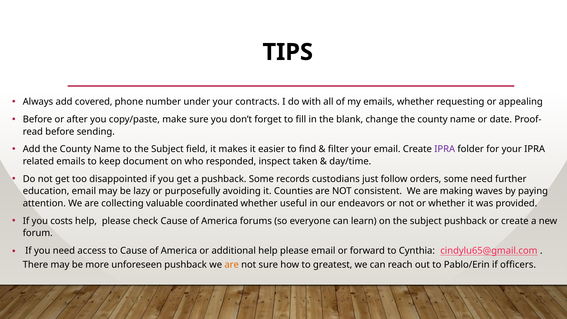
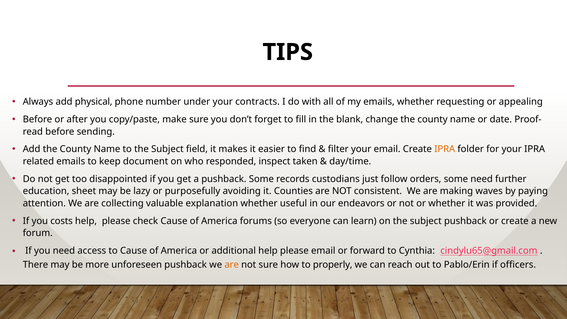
covered: covered -> physical
IPRA at (445, 149) colour: purple -> orange
education email: email -> sheet
coordinated: coordinated -> explanation
greatest: greatest -> properly
